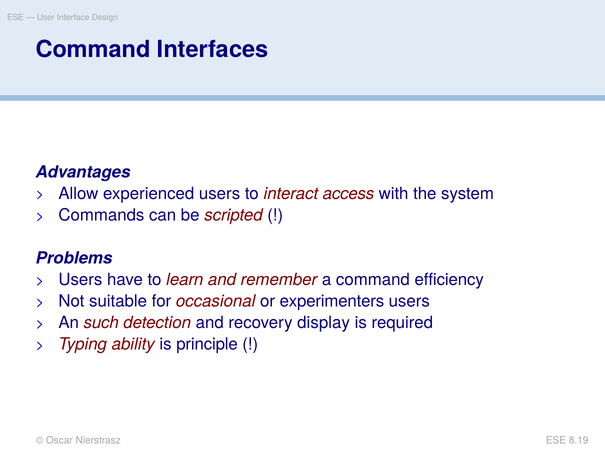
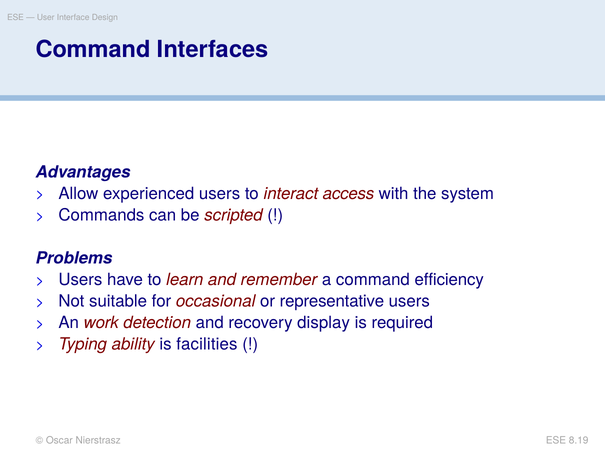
experimenters: experimenters -> representative
such: such -> work
principle: principle -> facilities
